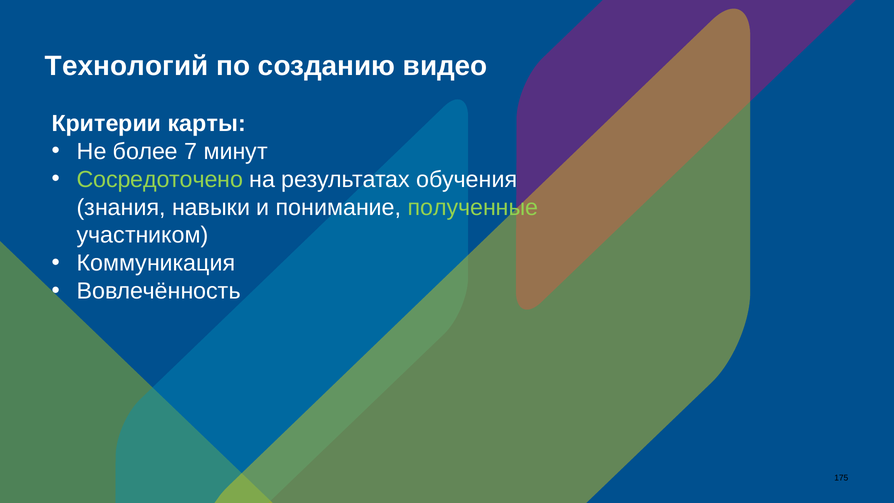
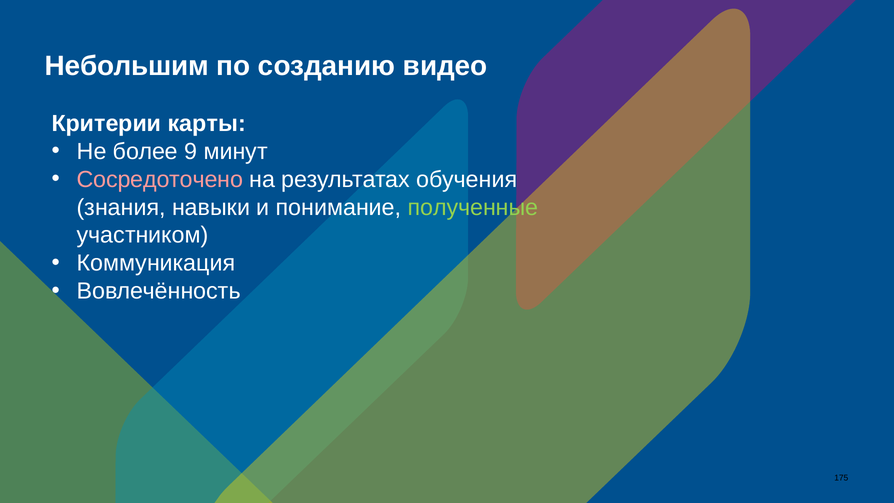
Технологий: Технологий -> Небольшим
7: 7 -> 9
Сосредоточено colour: light green -> pink
